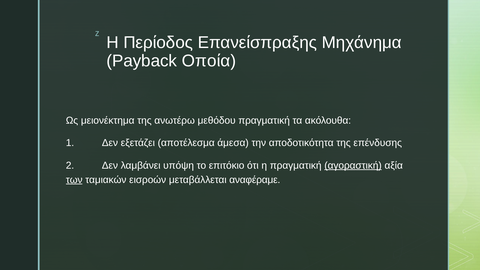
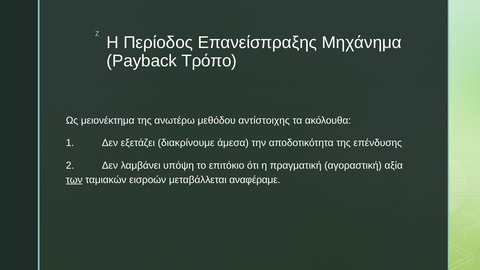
Οποία: Οποία -> Τρόπο
μεθόδου πραγματική: πραγματική -> αντίστοιχης
αποτέλεσμα: αποτέλεσμα -> διακρίνουμε
αγοραστική underline: present -> none
